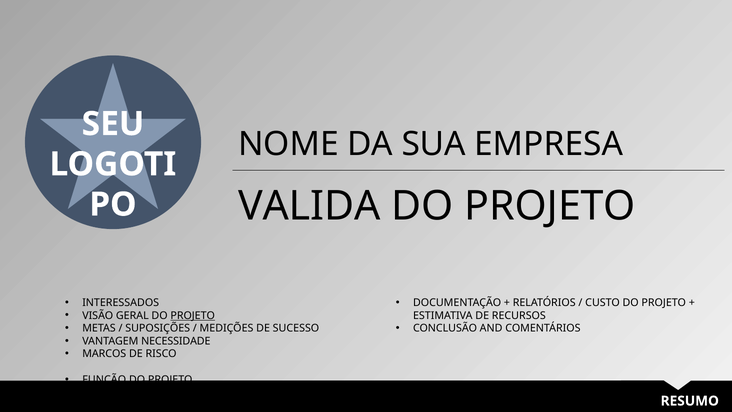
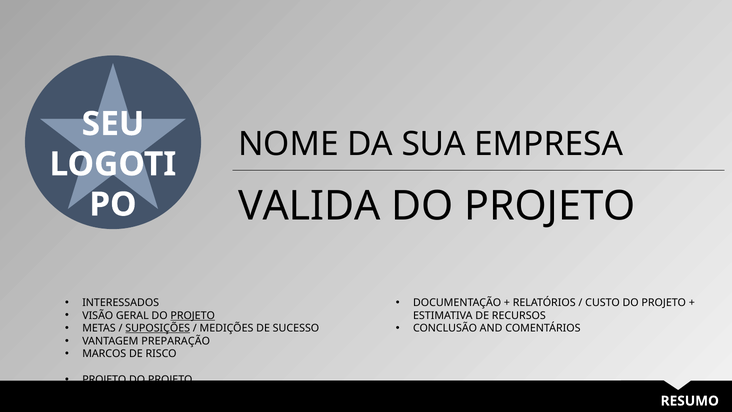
SUPOSIÇÕES underline: none -> present
NECESSIDADE: NECESSIDADE -> PREPARAÇÃO
FUNÇÃO at (104, 379): FUNÇÃO -> PROJETO
